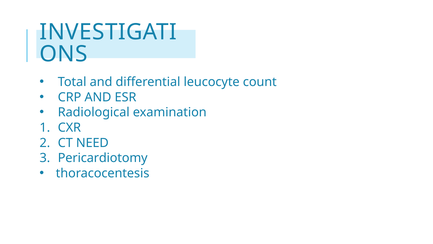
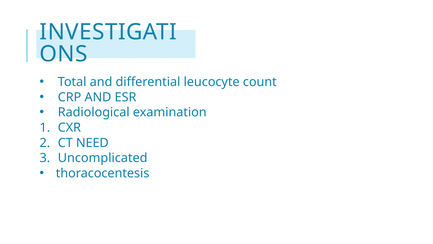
Pericardiotomy: Pericardiotomy -> Uncomplicated
